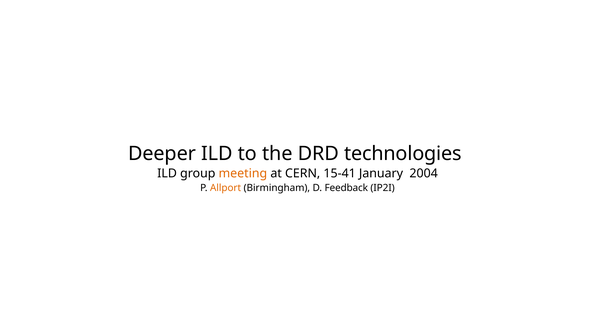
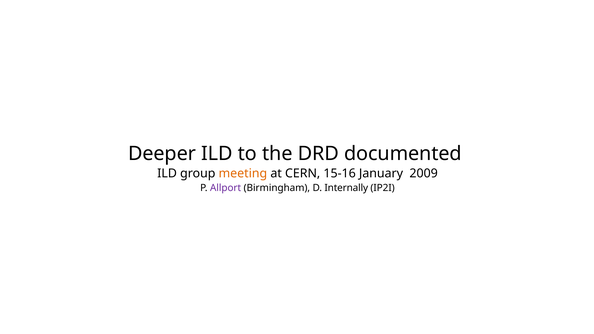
technologies: technologies -> documented
15-41: 15-41 -> 15-16
2004: 2004 -> 2009
Allport colour: orange -> purple
Feedback: Feedback -> Internally
